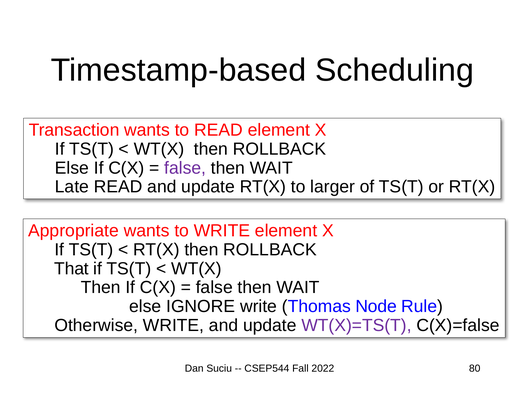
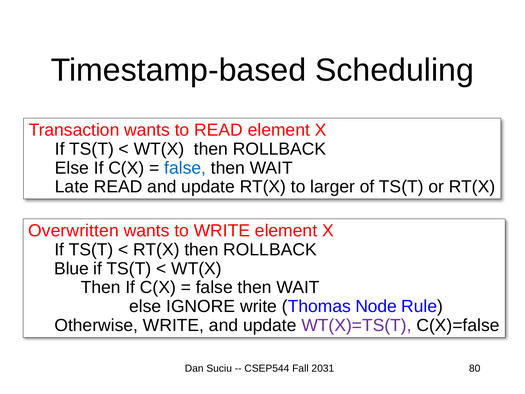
false at (185, 168) colour: purple -> blue
Appropriate: Appropriate -> Overwritten
That: That -> Blue
2022: 2022 -> 2031
